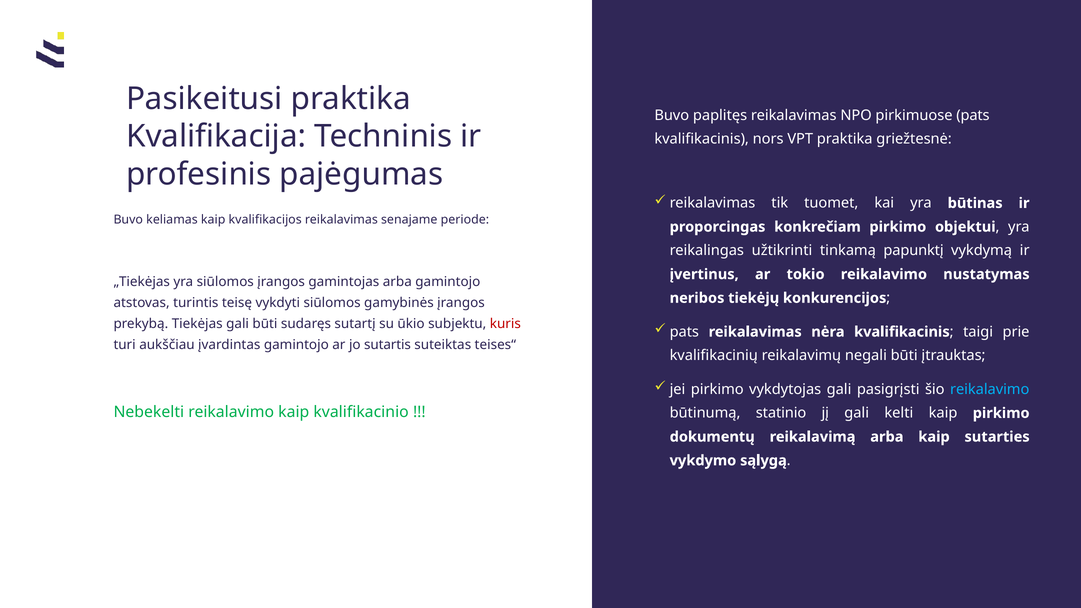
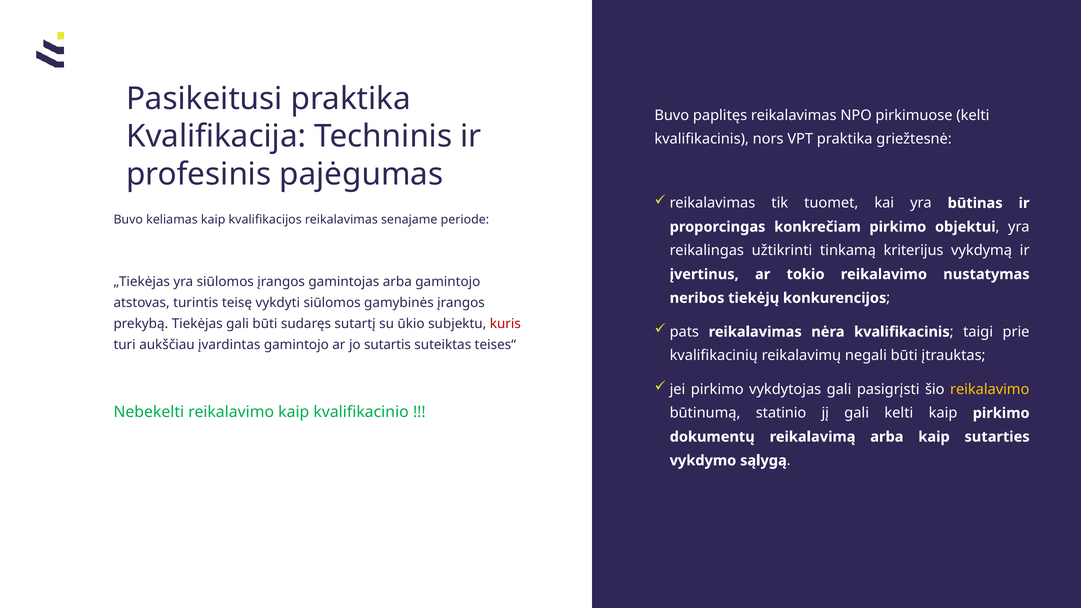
pirkimuose pats: pats -> kelti
papunktį: papunktį -> kriterijus
reikalavimo at (990, 389) colour: light blue -> yellow
